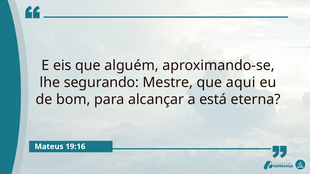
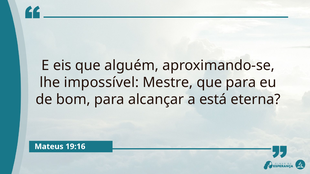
segurando: segurando -> impossível
que aqui: aqui -> para
